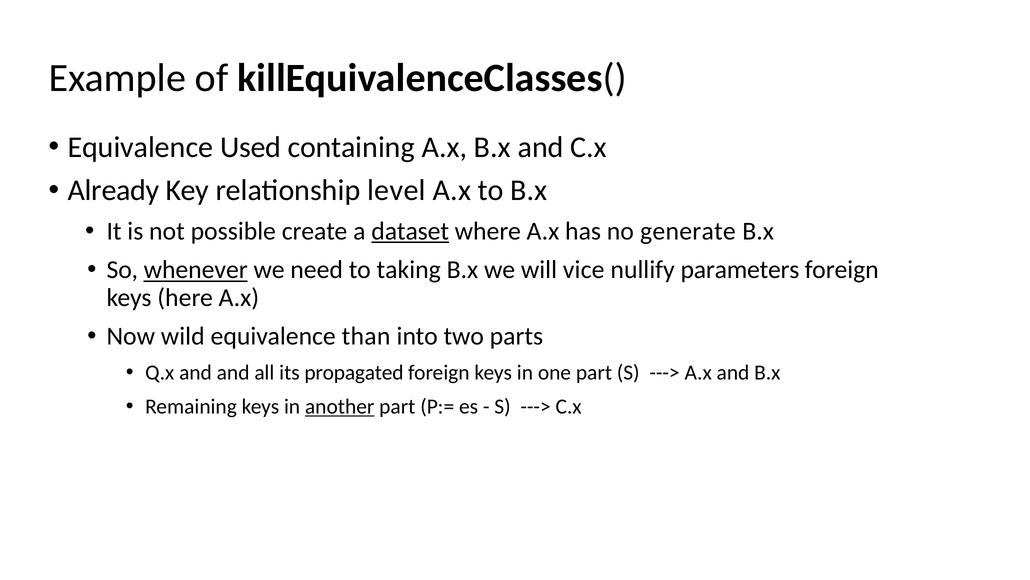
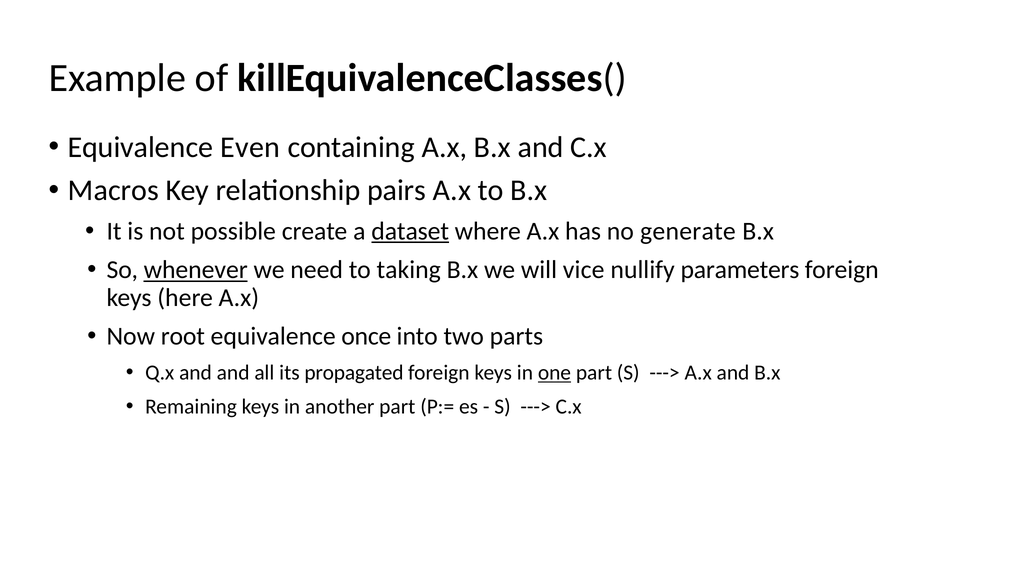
Used: Used -> Even
Already: Already -> Macros
level: level -> pairs
wild: wild -> root
than: than -> once
one underline: none -> present
another underline: present -> none
